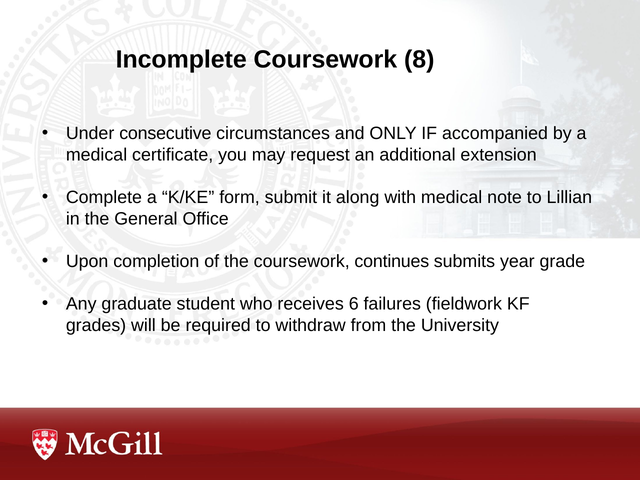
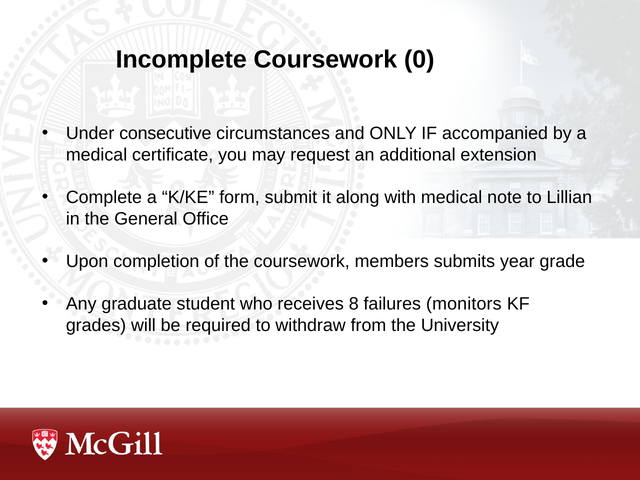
8: 8 -> 0
continues: continues -> members
6: 6 -> 8
fieldwork: fieldwork -> monitors
